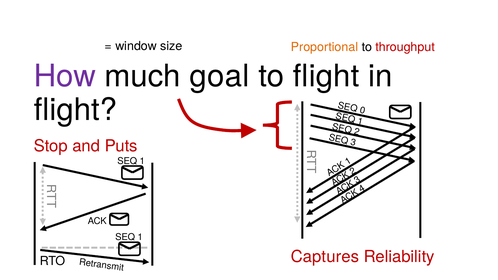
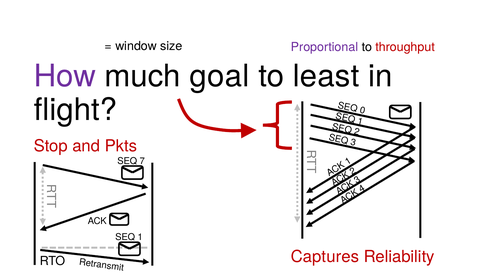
Proportional colour: orange -> purple
to flight: flight -> least
Puts: Puts -> Pkts
1 at (142, 161): 1 -> 7
